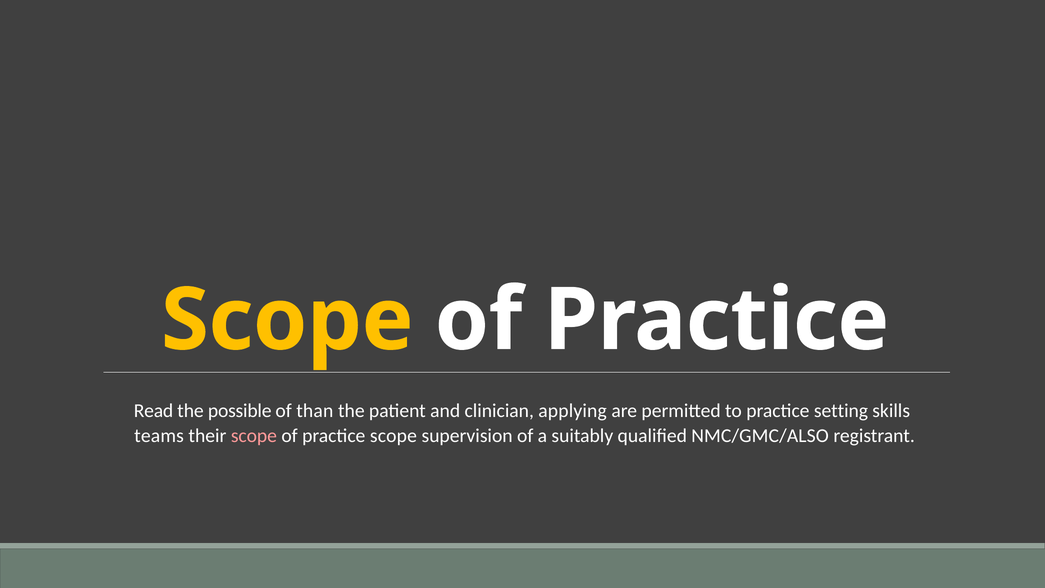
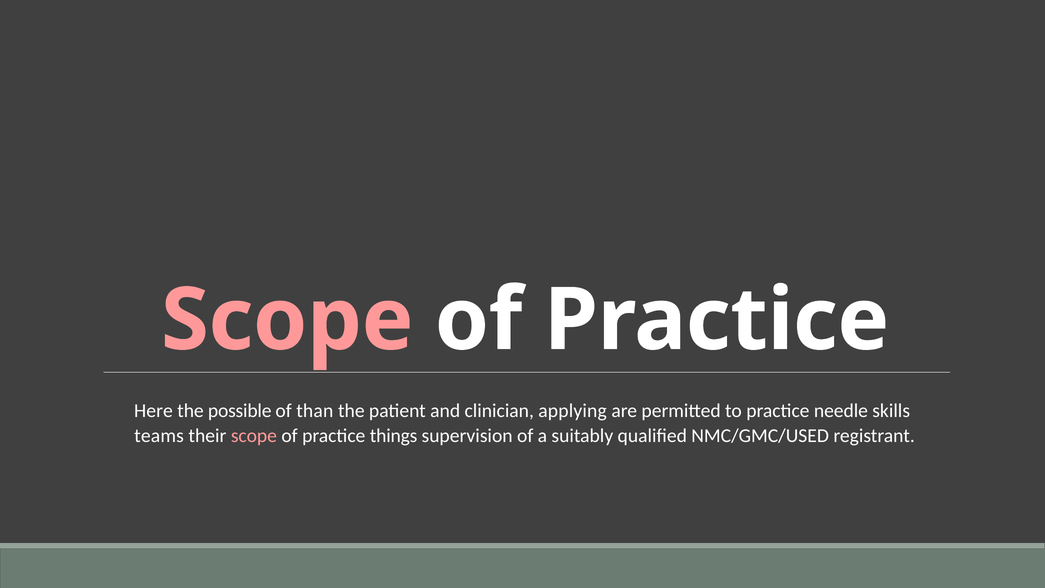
Scope at (287, 320) colour: yellow -> pink
Read: Read -> Here
setting: setting -> needle
practice scope: scope -> things
NMC/GMC/ALSO: NMC/GMC/ALSO -> NMC/GMC/USED
